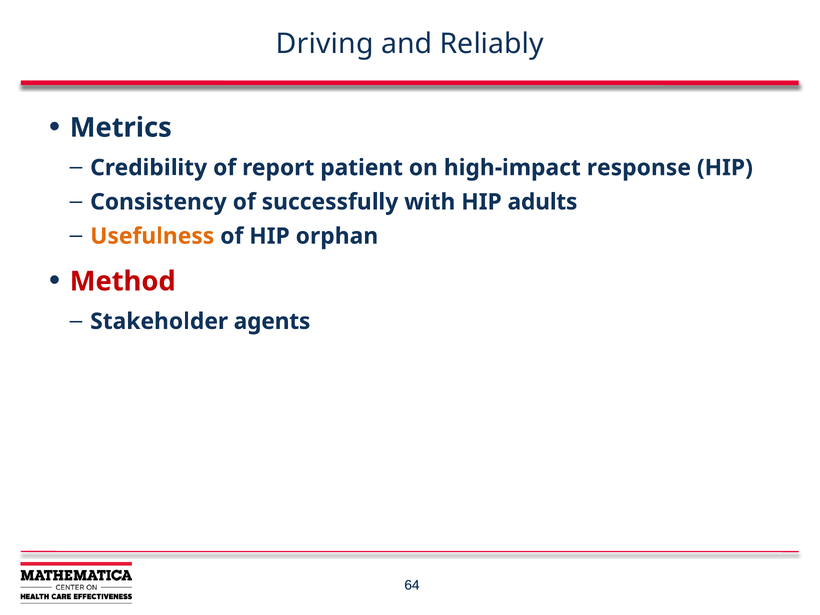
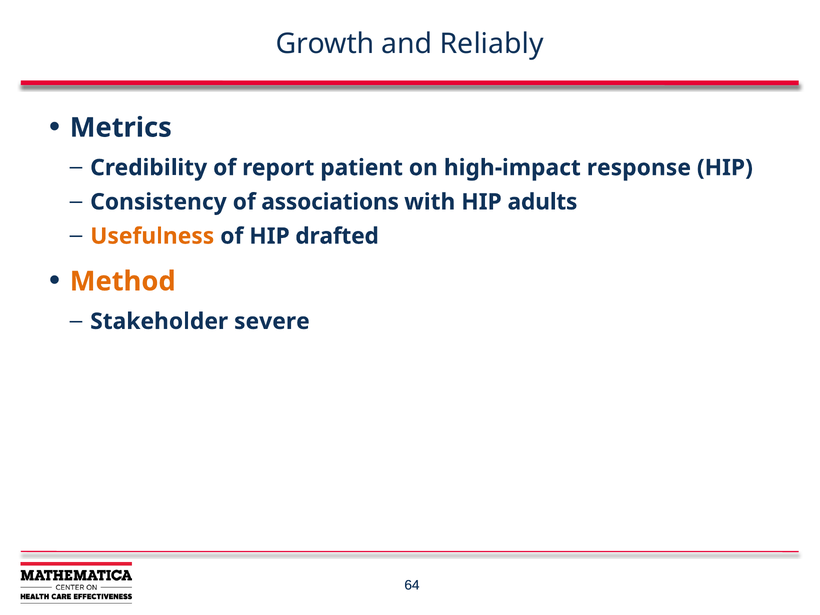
Driving: Driving -> Growth
successfully: successfully -> associations
orphan: orphan -> drafted
Method colour: red -> orange
agents: agents -> severe
